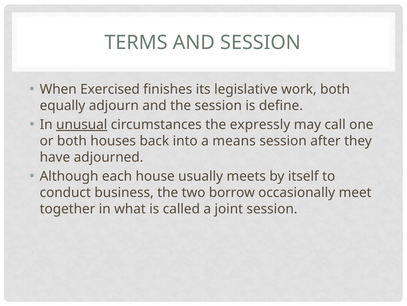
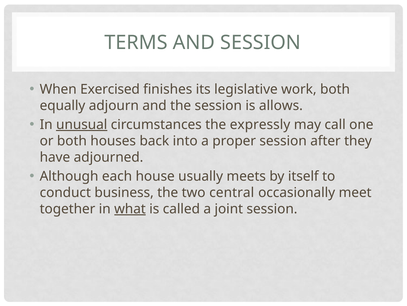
define: define -> allows
means: means -> proper
borrow: borrow -> central
what underline: none -> present
